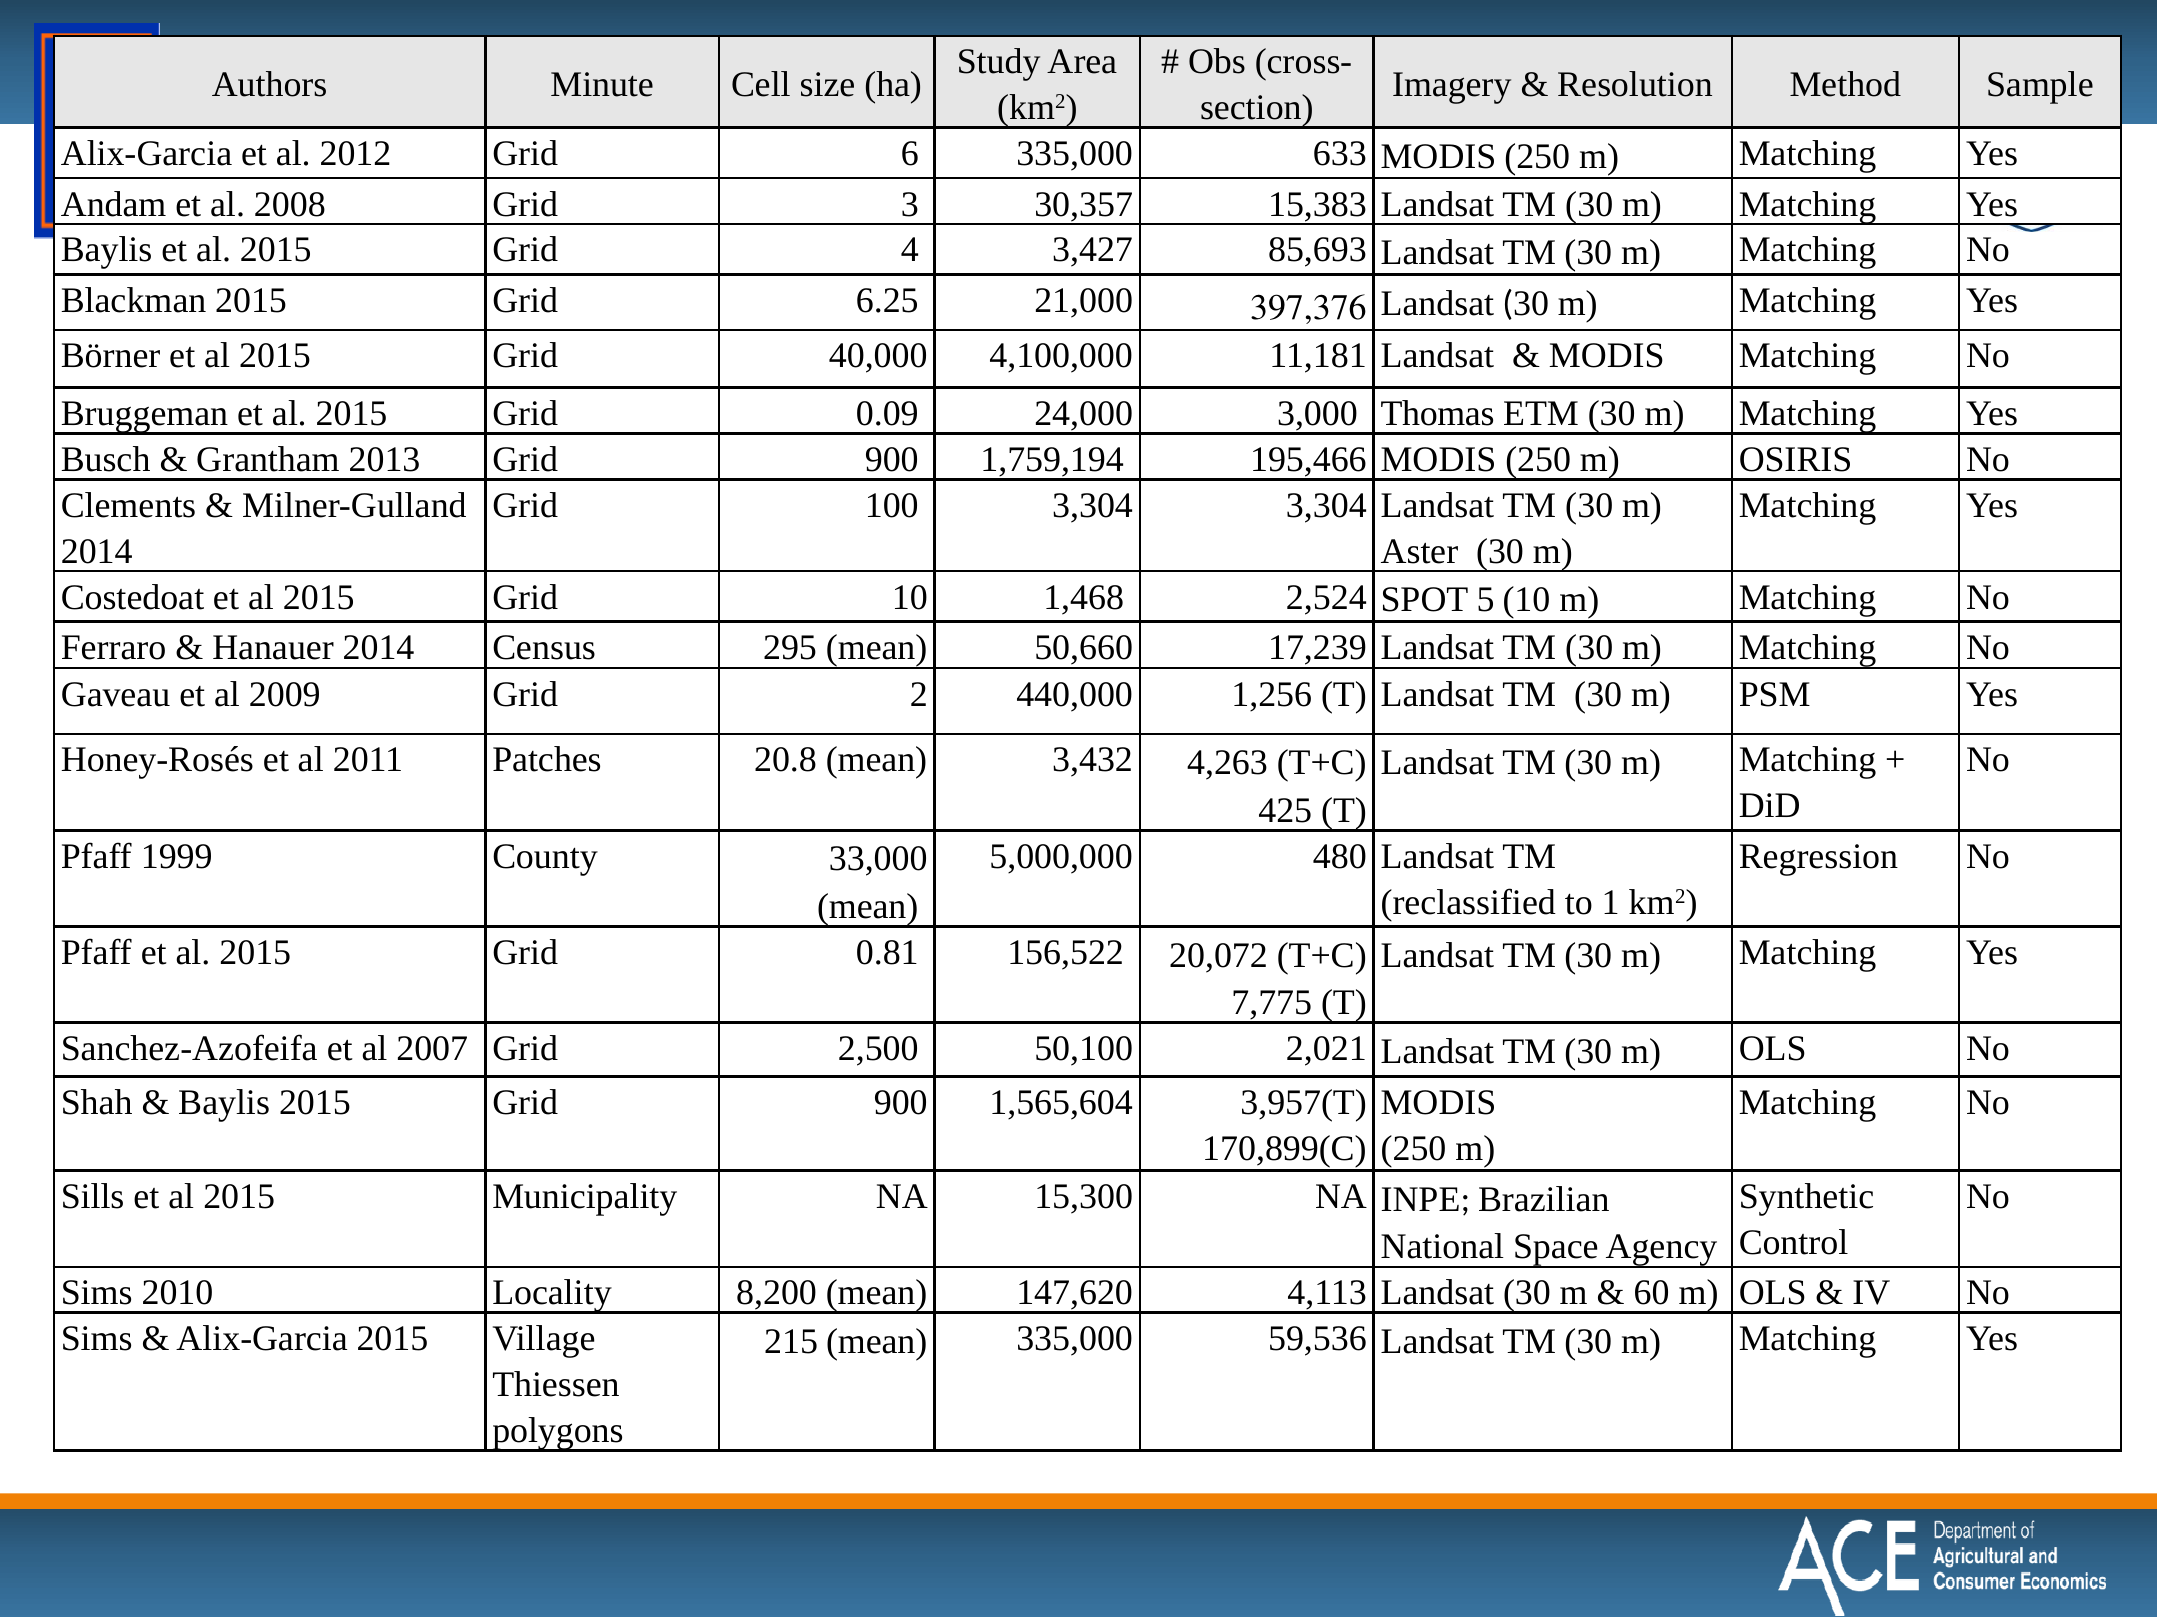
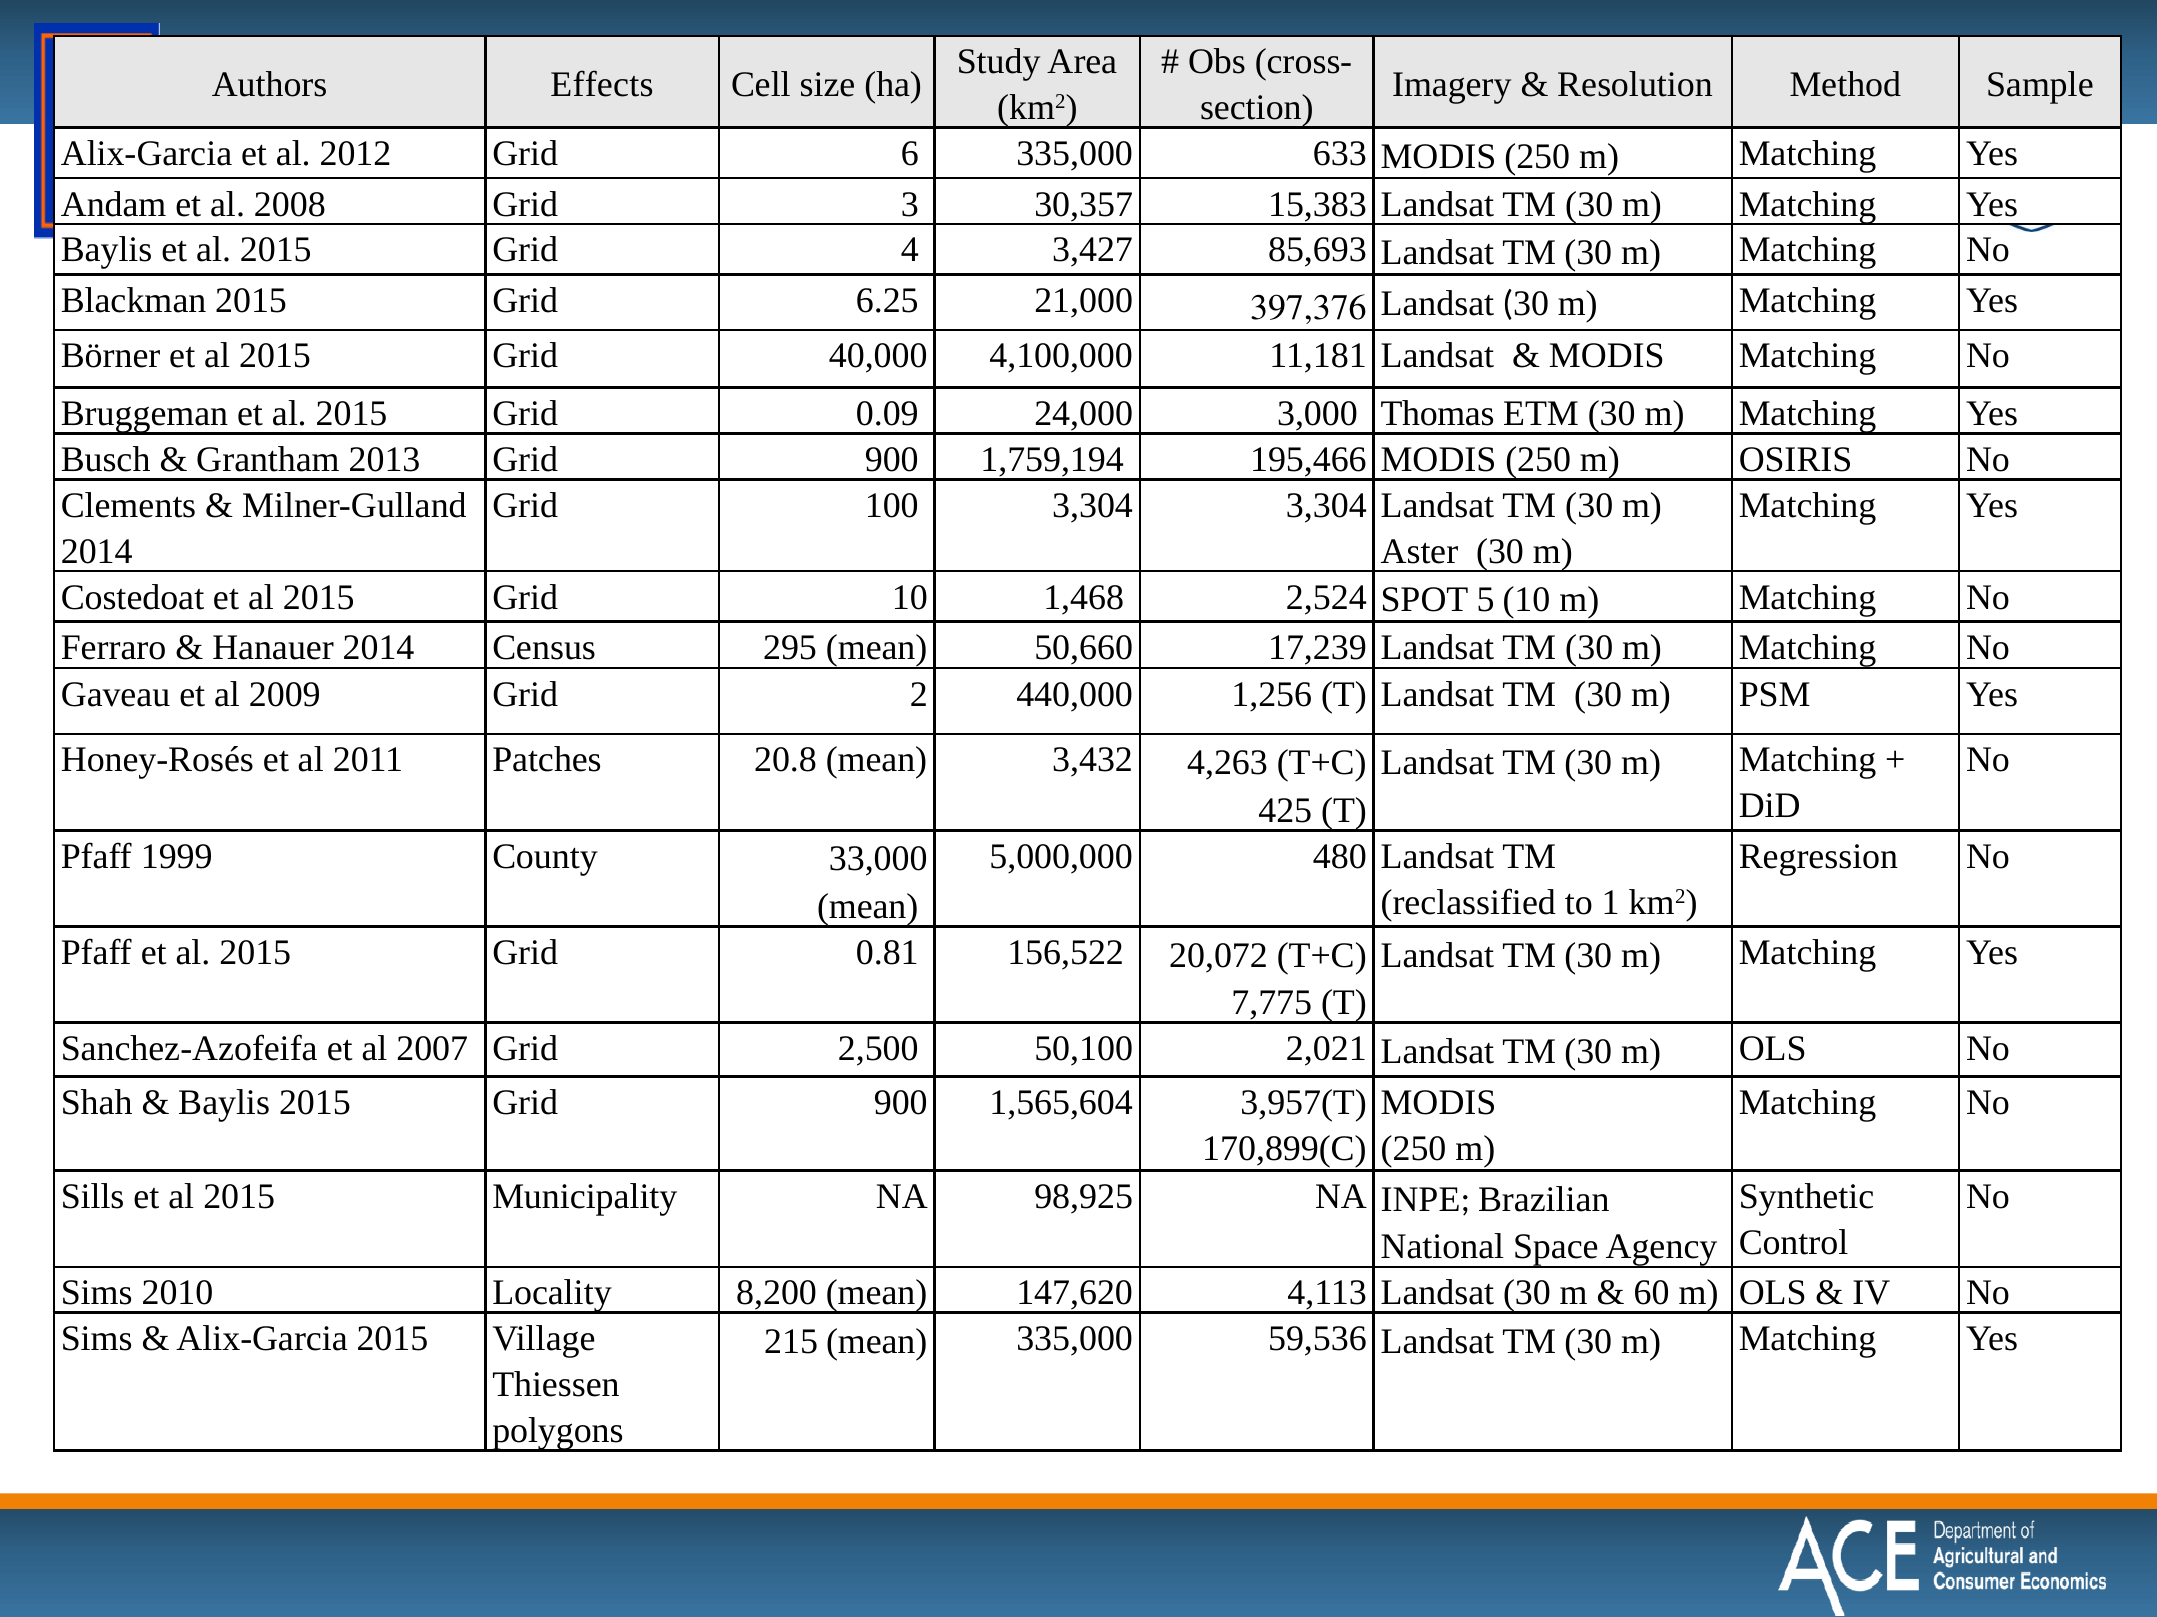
Minute: Minute -> Effects
15,300: 15,300 -> 98,925
